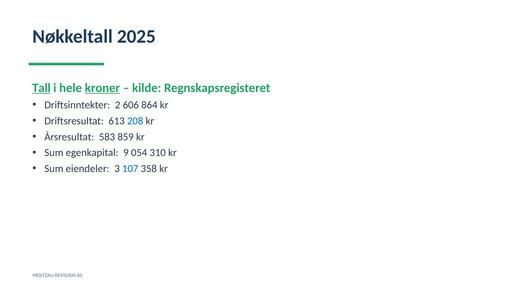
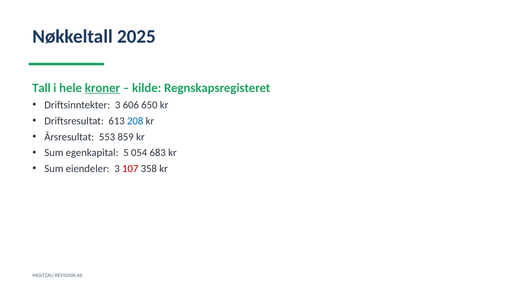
Tall underline: present -> none
Driftsinntekter 2: 2 -> 3
864: 864 -> 650
583: 583 -> 553
9: 9 -> 5
310: 310 -> 683
107 colour: blue -> red
